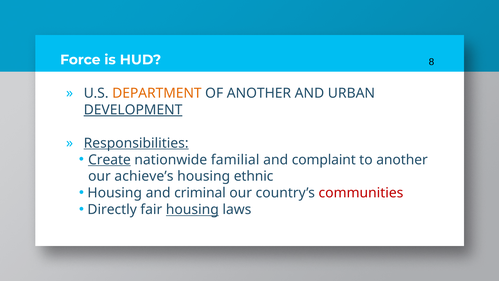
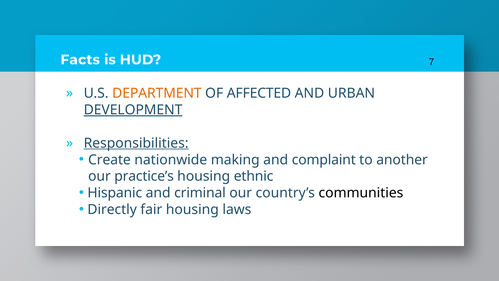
Force: Force -> Facts
8: 8 -> 7
OF ANOTHER: ANOTHER -> AFFECTED
Create underline: present -> none
familial: familial -> making
achieve’s: achieve’s -> practice’s
Housing at (115, 193): Housing -> Hispanic
communities colour: red -> black
housing at (192, 210) underline: present -> none
